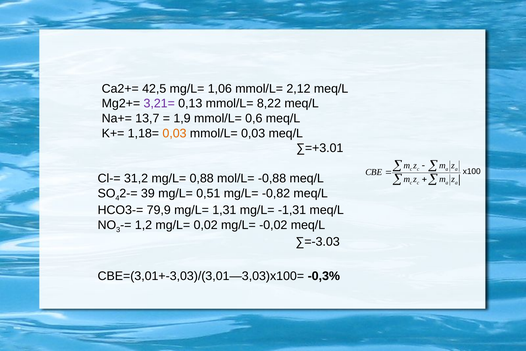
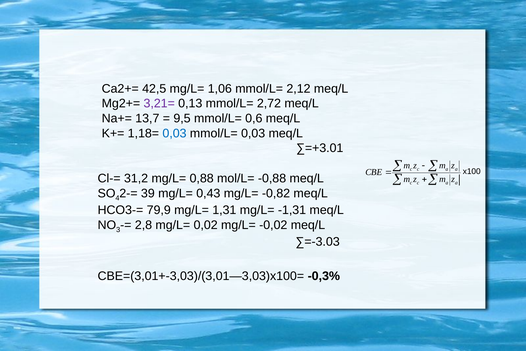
8,22: 8,22 -> 2,72
1,9: 1,9 -> 9,5
0,03 at (174, 133) colour: orange -> blue
0,51: 0,51 -> 0,43
1,2: 1,2 -> 2,8
